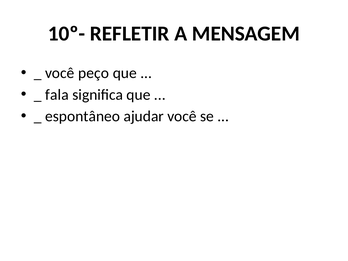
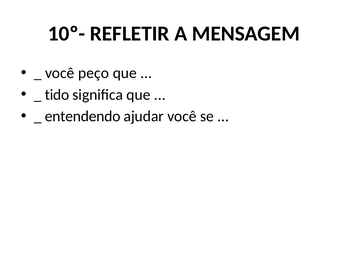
fala: fala -> tido
espontâneo: espontâneo -> entendendo
